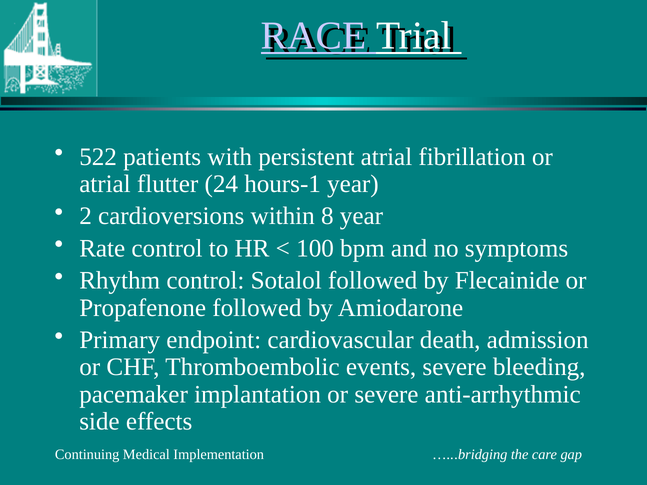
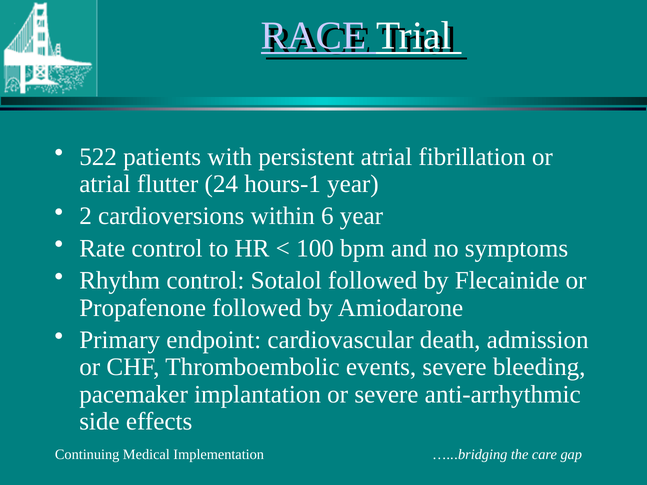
8: 8 -> 6
